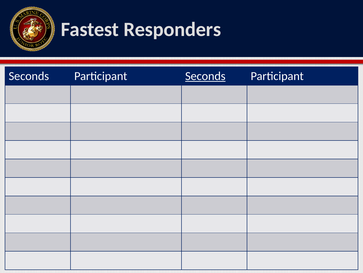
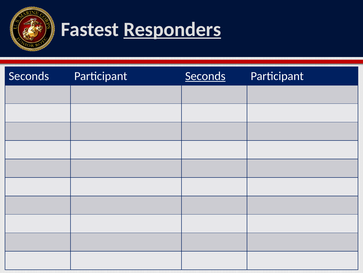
Responders underline: none -> present
